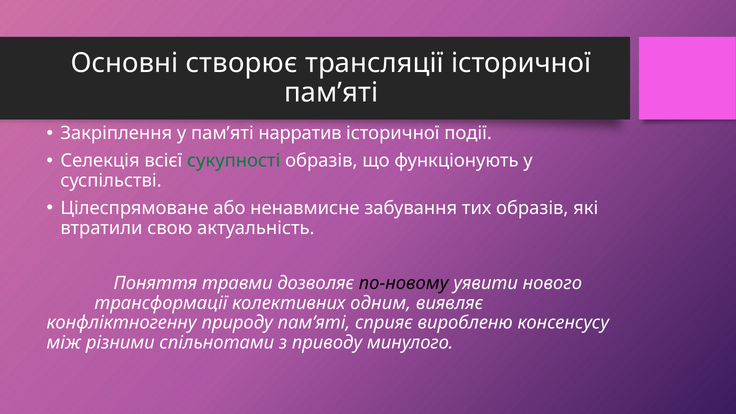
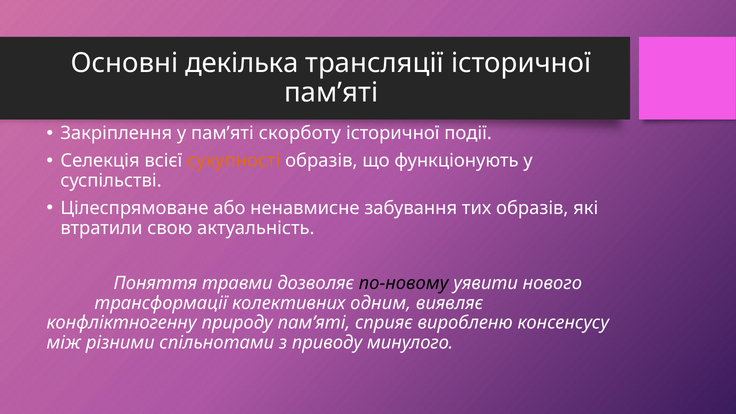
створює: створює -> декілька
нарратив: нарратив -> скорботу
сукупності colour: green -> orange
